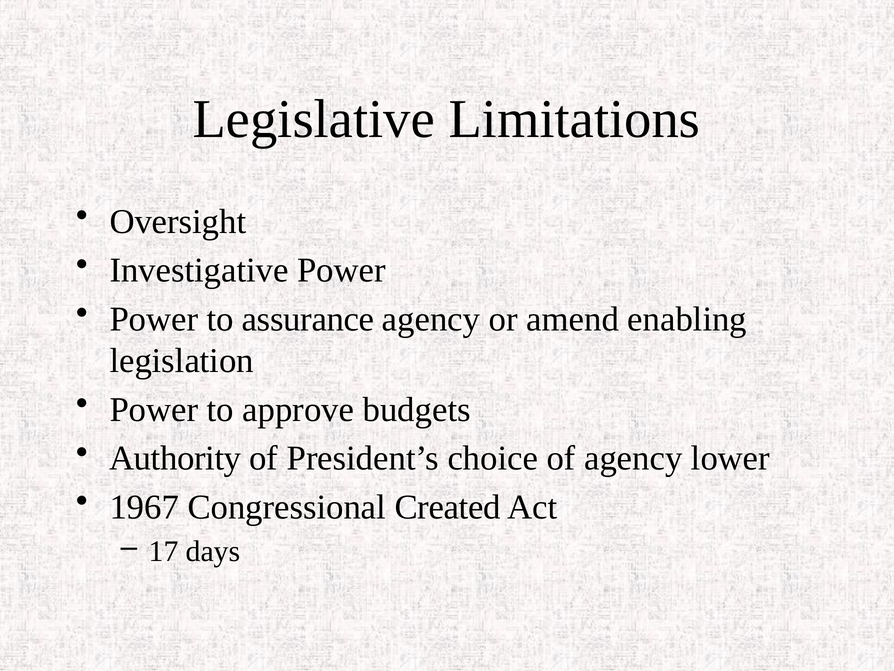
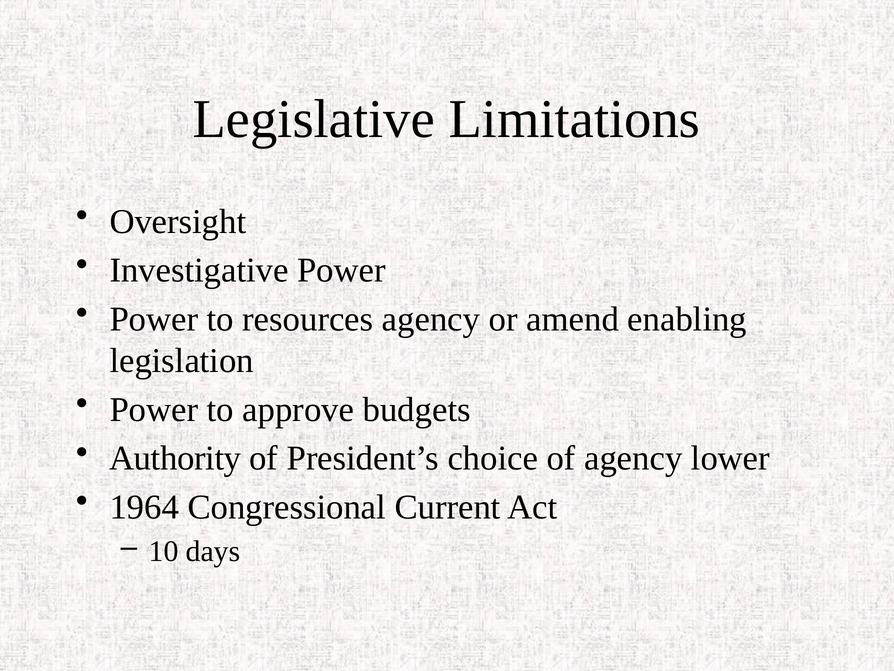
assurance: assurance -> resources
1967: 1967 -> 1964
Created: Created -> Current
17: 17 -> 10
